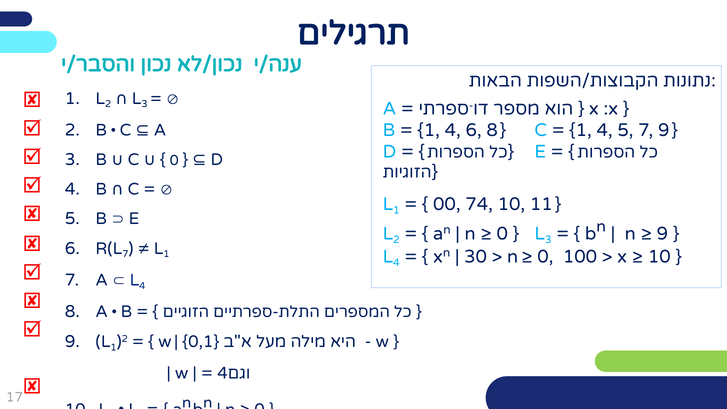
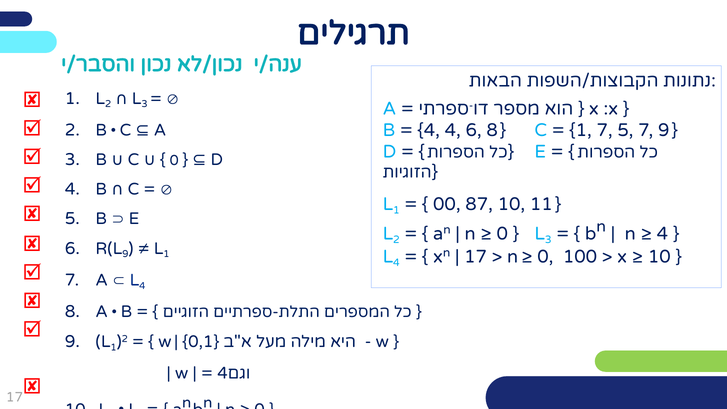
1 at (429, 130): 1 -> 4
4 at (605, 130): 4 -> 7
74: 74 -> 87
9 at (662, 234): 9 -> 4
7 at (125, 254): 7 -> 9
30 at (476, 257): 30 -> 17
